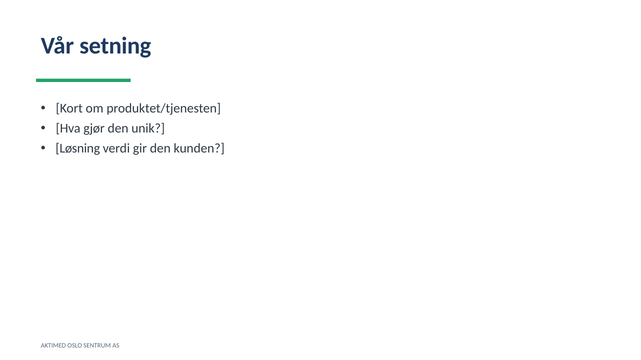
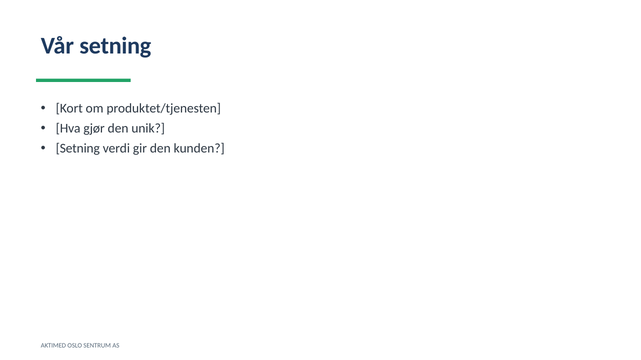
Løsning at (78, 149): Løsning -> Setning
